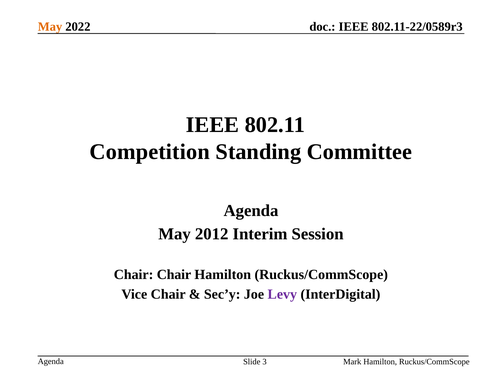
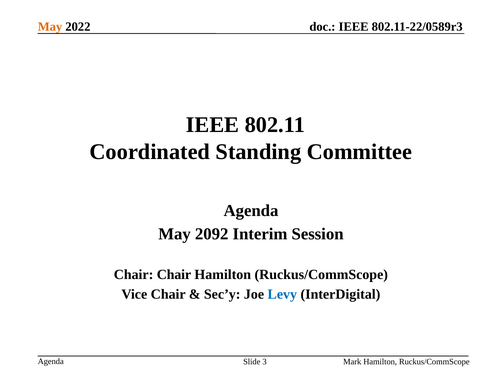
Competition: Competition -> Coordinated
2012: 2012 -> 2092
Levy colour: purple -> blue
